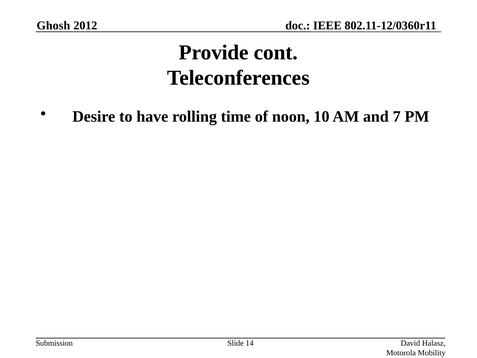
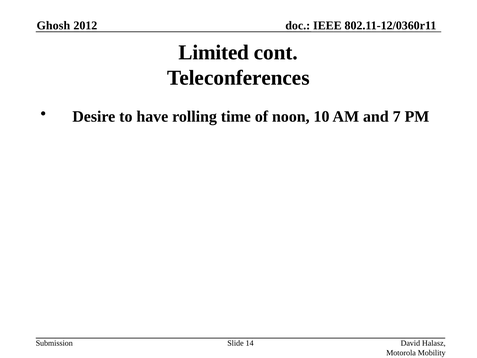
Provide: Provide -> Limited
